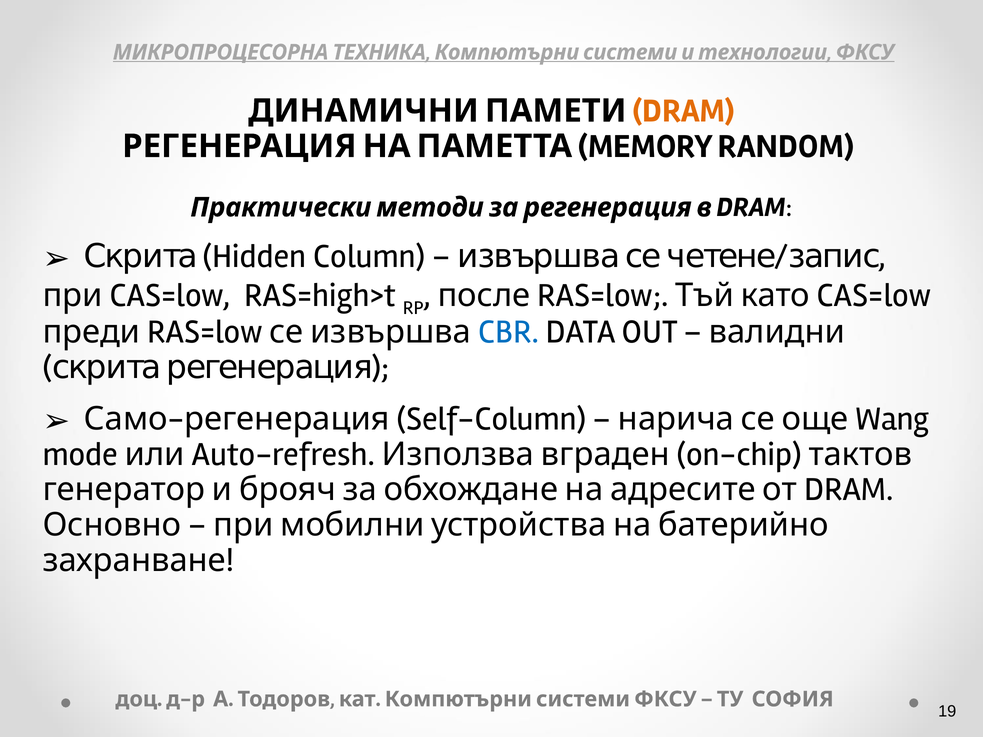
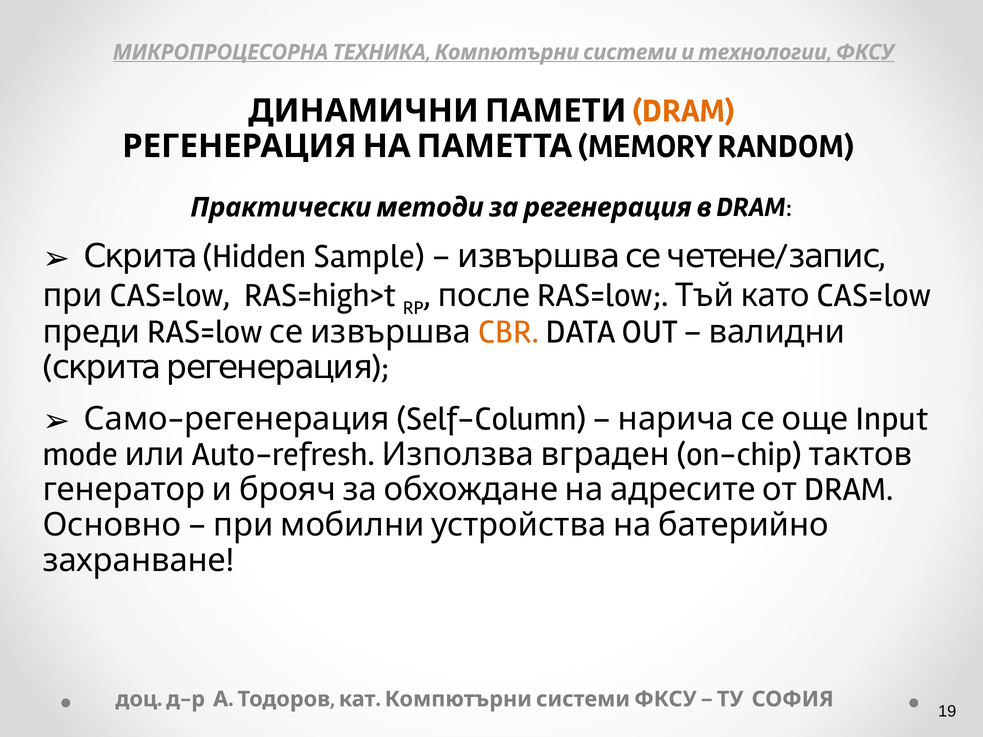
Column: Column -> Sample
CBR colour: blue -> orange
Wang: Wang -> Input
